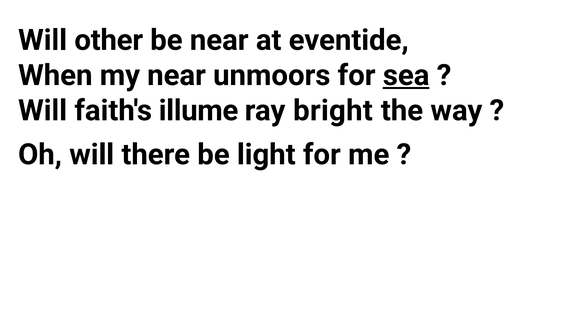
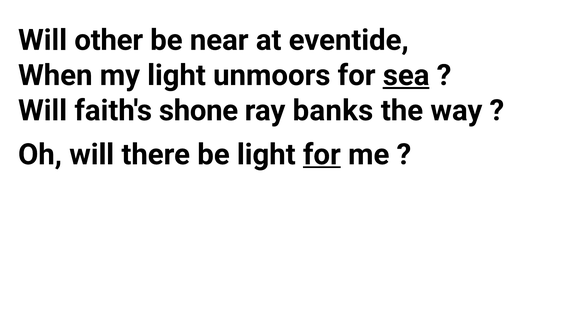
my near: near -> light
illume: illume -> shone
bright: bright -> banks
for at (322, 155) underline: none -> present
